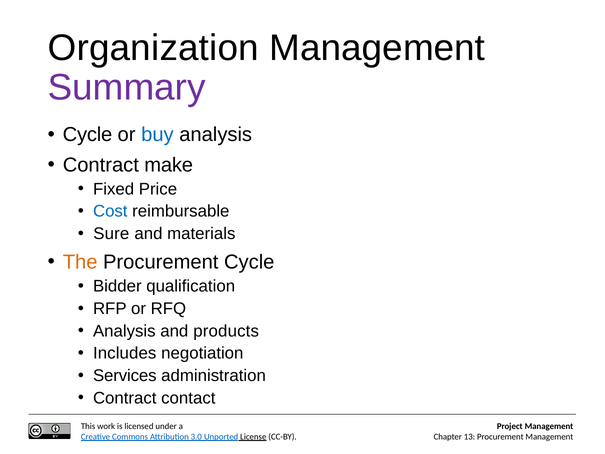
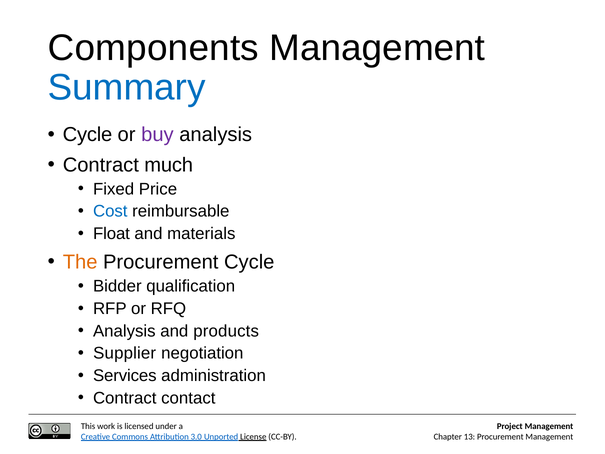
Organization: Organization -> Components
Summary colour: purple -> blue
buy colour: blue -> purple
make: make -> much
Sure: Sure -> Float
Includes: Includes -> Supplier
